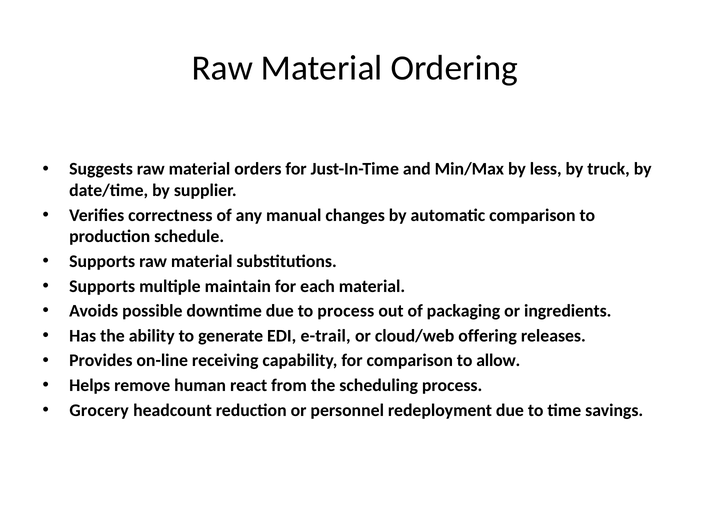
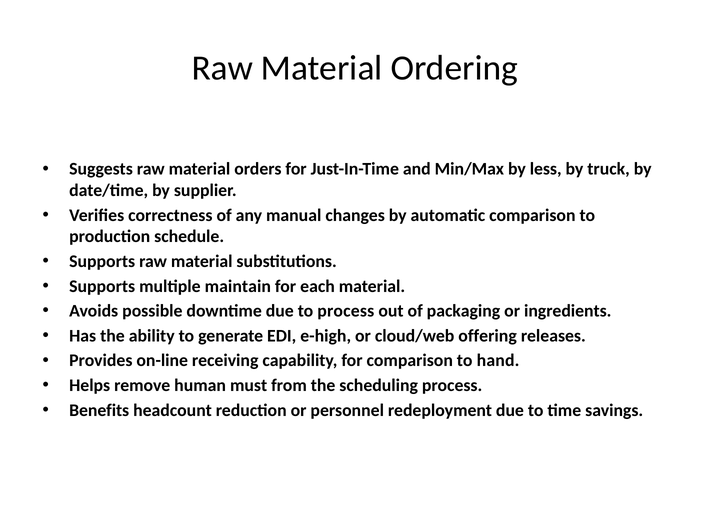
e-trail: e-trail -> e-high
allow: allow -> hand
react: react -> must
Grocery: Grocery -> Benefits
